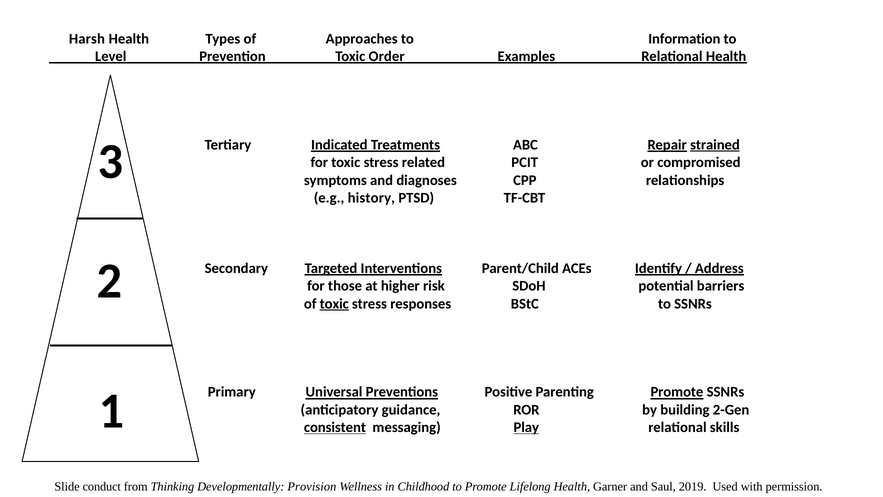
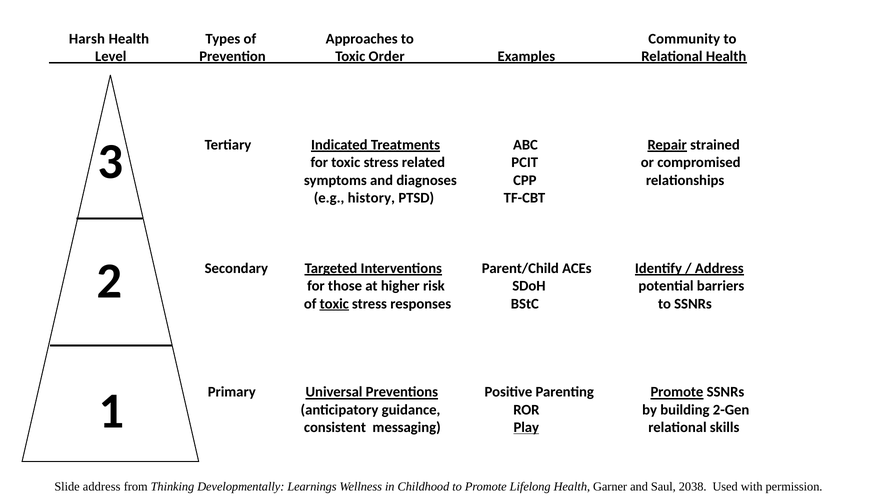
Information: Information -> Community
strained underline: present -> none
consistent underline: present -> none
Slide conduct: conduct -> address
Provision: Provision -> Learnings
2019: 2019 -> 2038
